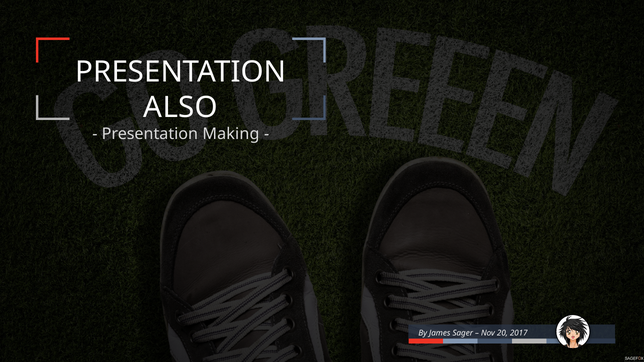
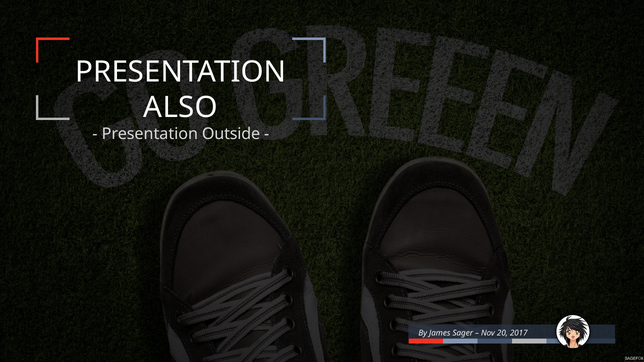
Making: Making -> Outside
